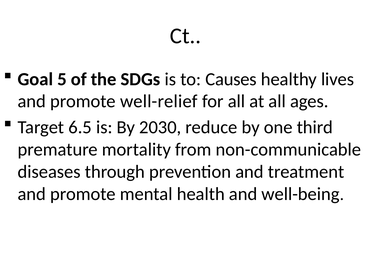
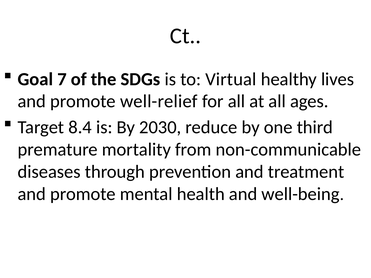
5: 5 -> 7
Causes: Causes -> Virtual
6.5: 6.5 -> 8.4
